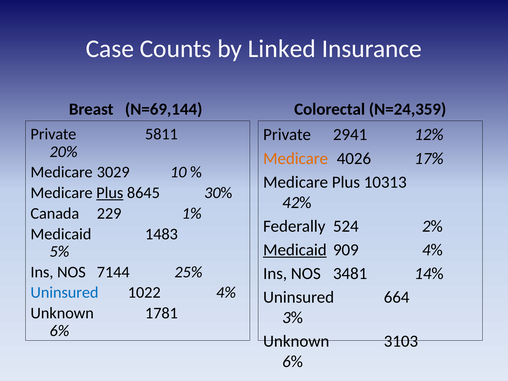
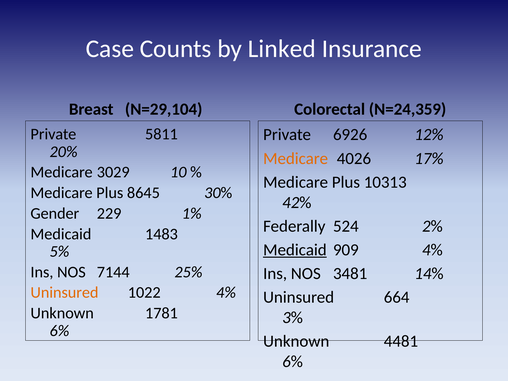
N=69,144: N=69,144 -> N=29,104
2941: 2941 -> 6926
Plus at (110, 193) underline: present -> none
Canada: Canada -> Gender
Uninsured at (64, 293) colour: blue -> orange
3103: 3103 -> 4481
